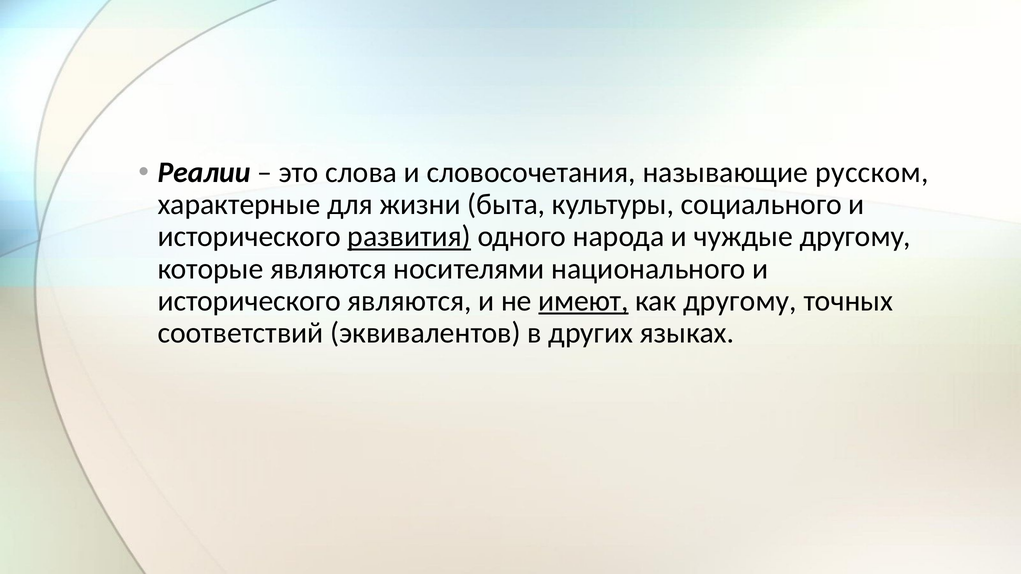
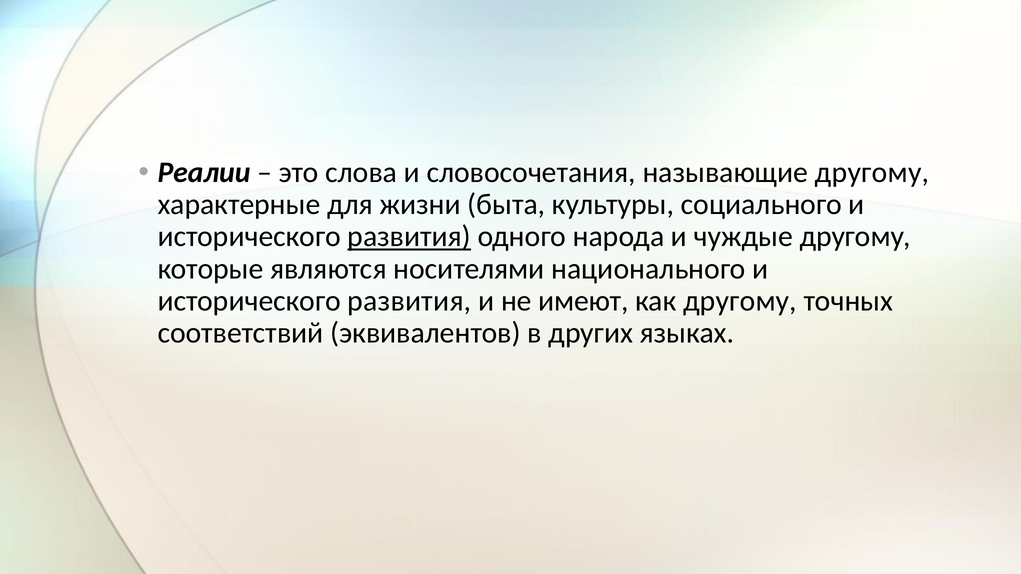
называющие русском: русском -> другому
являются at (410, 301): являются -> развития
имеют underline: present -> none
